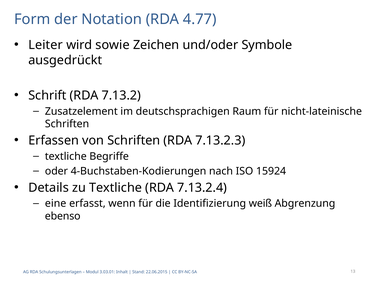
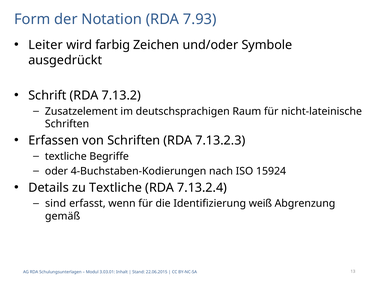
4.77: 4.77 -> 7.93
sowie: sowie -> farbig
eine: eine -> sind
ebenso: ebenso -> gemäß
